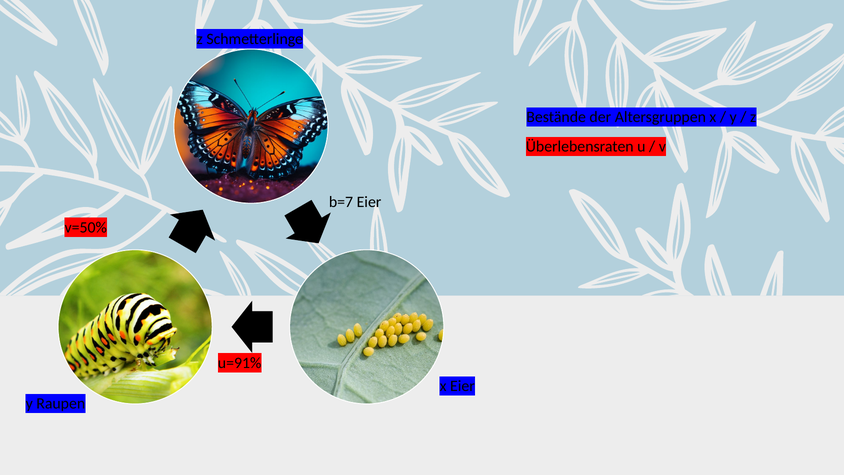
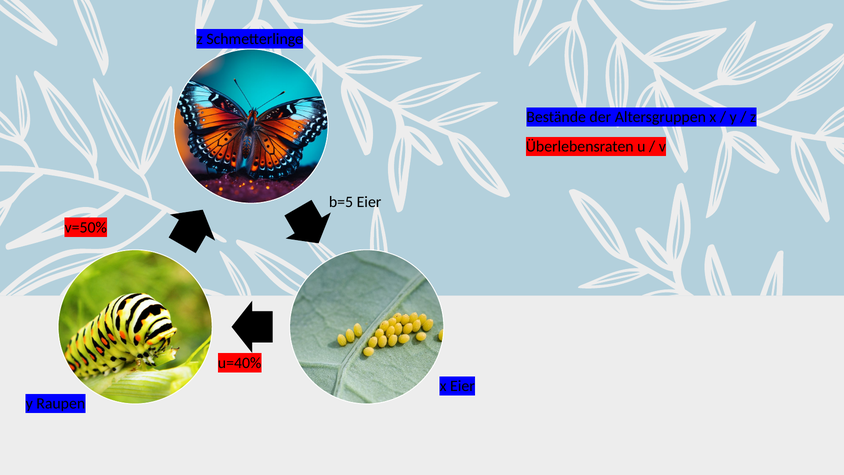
b=7: b=7 -> b=5
u=91%: u=91% -> u=40%
